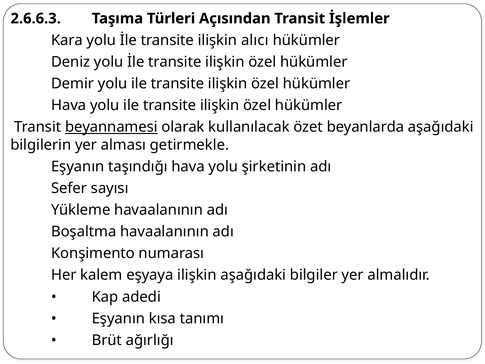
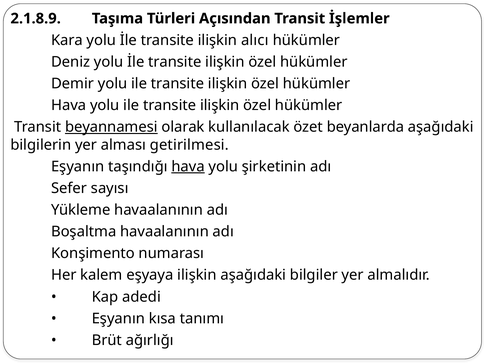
2.6.6.3: 2.6.6.3 -> 2.1.8.9
getirmekle: getirmekle -> getirilmesi
hava at (188, 166) underline: none -> present
